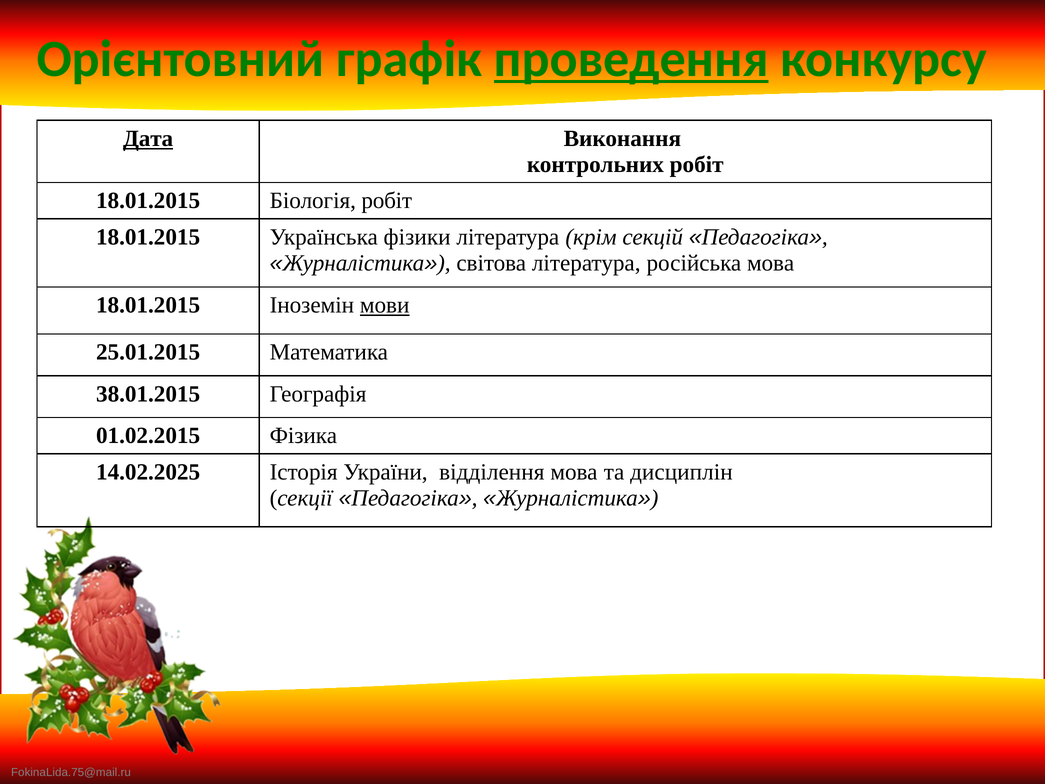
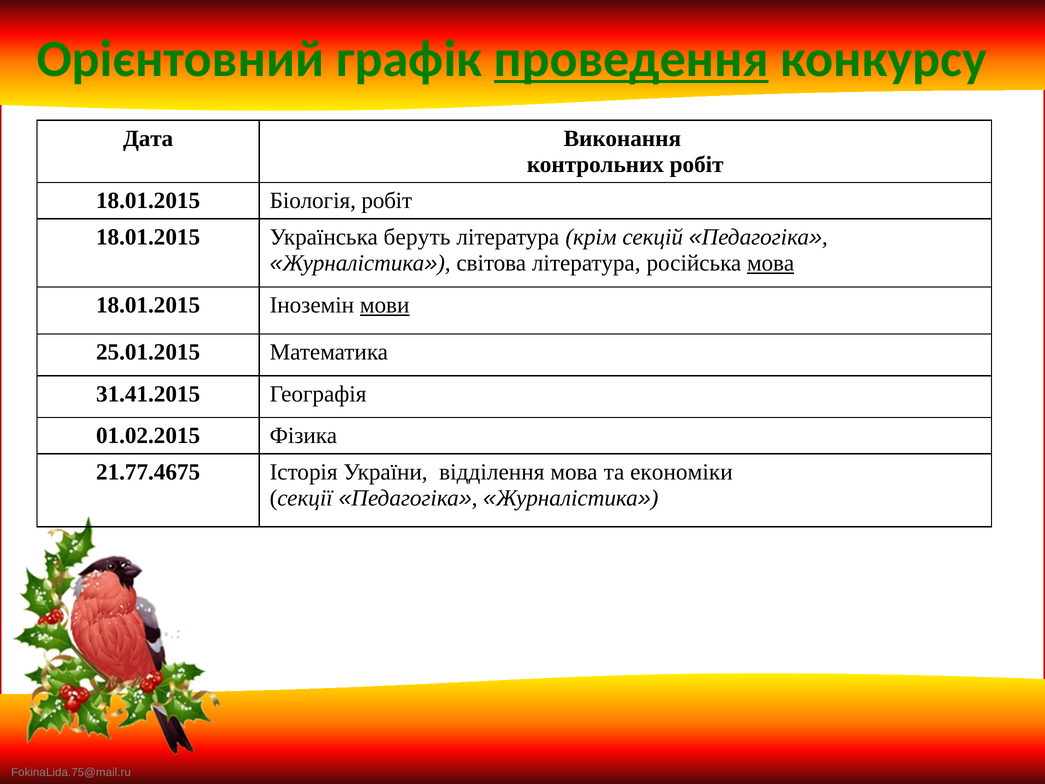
Дата underline: present -> none
фізики: фізики -> беруть
мова at (771, 263) underline: none -> present
38.01.2015: 38.01.2015 -> 31.41.2015
14.02.2025: 14.02.2025 -> 21.77.4675
дисциплін: дисциплін -> економіки
